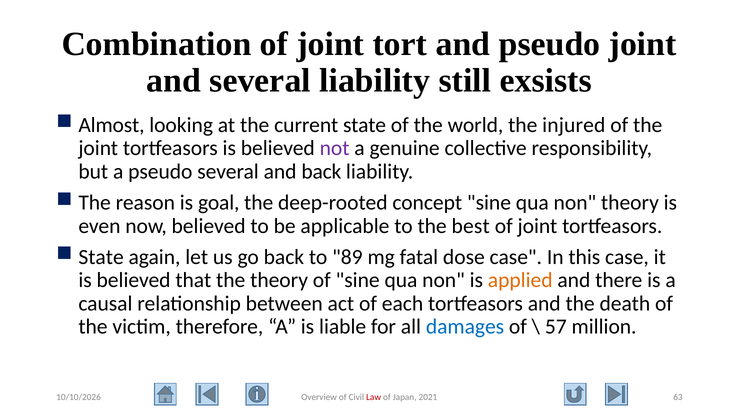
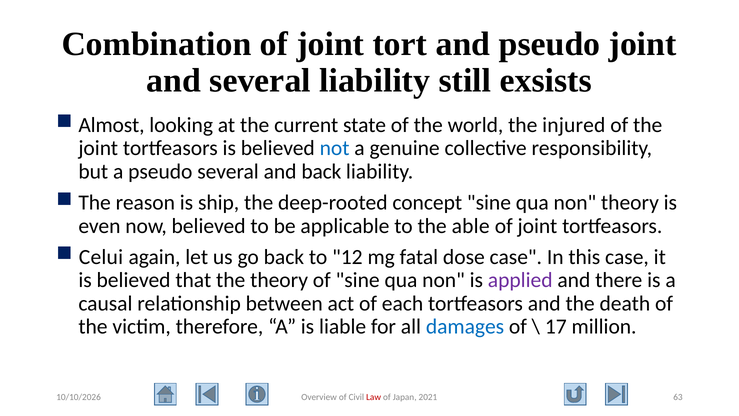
not colour: purple -> blue
goal: goal -> ship
best: best -> able
State at (101, 257): State -> Celui
89: 89 -> 12
applied colour: orange -> purple
57: 57 -> 17
